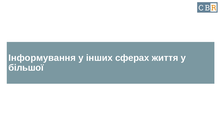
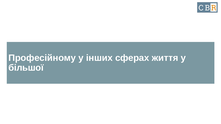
Інформування: Інформування -> Професійному
